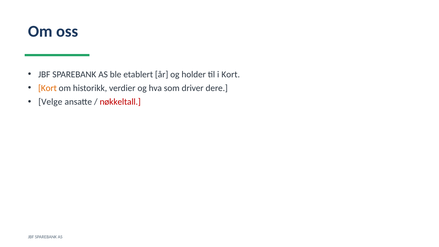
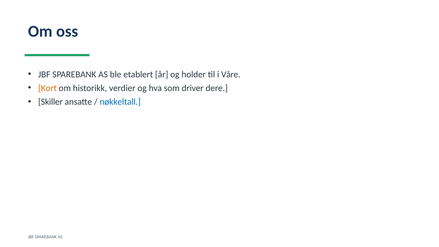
i Kort: Kort -> Våre
Velge: Velge -> Skiller
nøkkeltall colour: red -> blue
